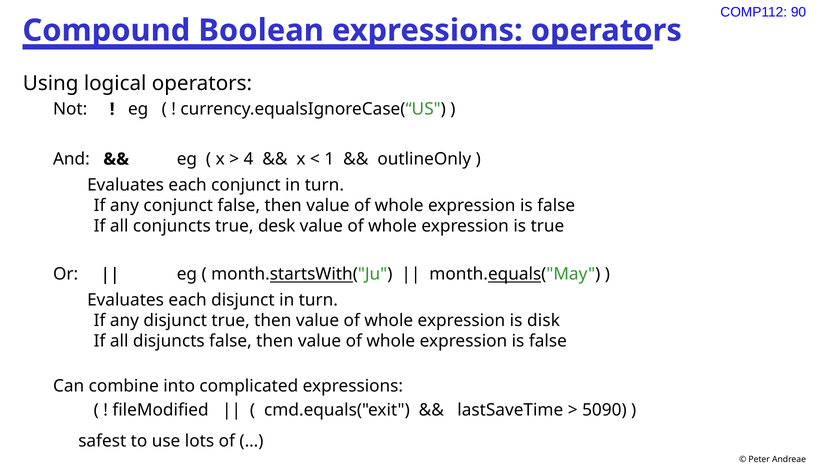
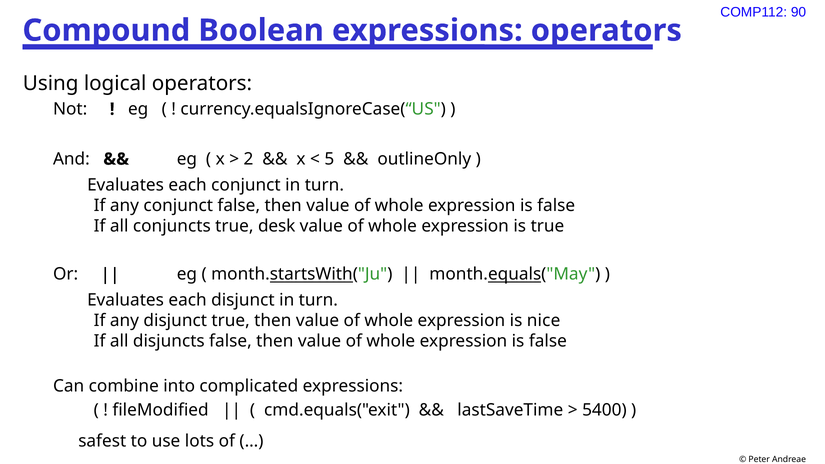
4: 4 -> 2
1: 1 -> 5
disk: disk -> nice
5090: 5090 -> 5400
